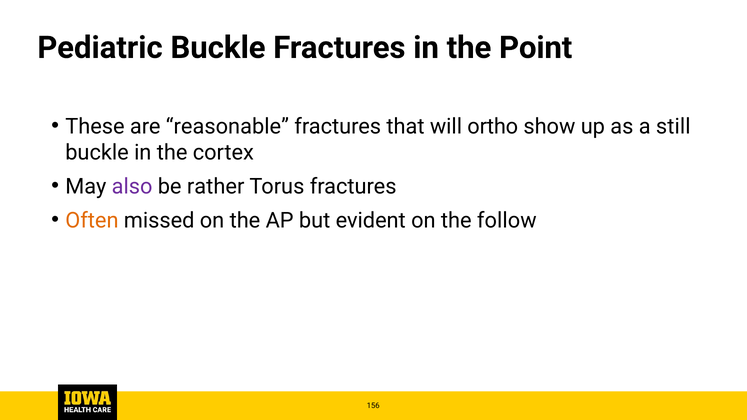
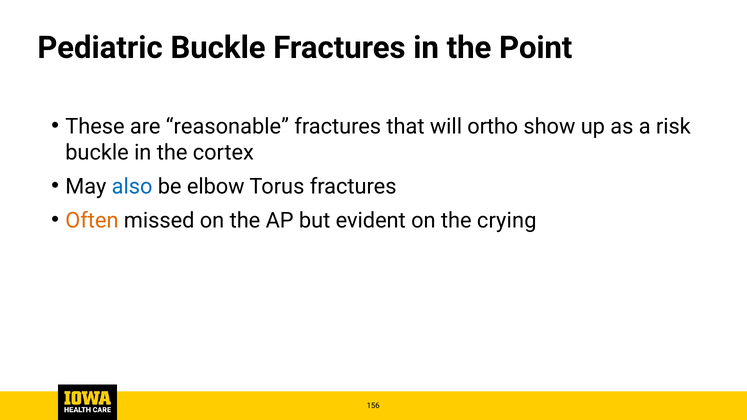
still: still -> risk
also colour: purple -> blue
rather: rather -> elbow
follow: follow -> crying
